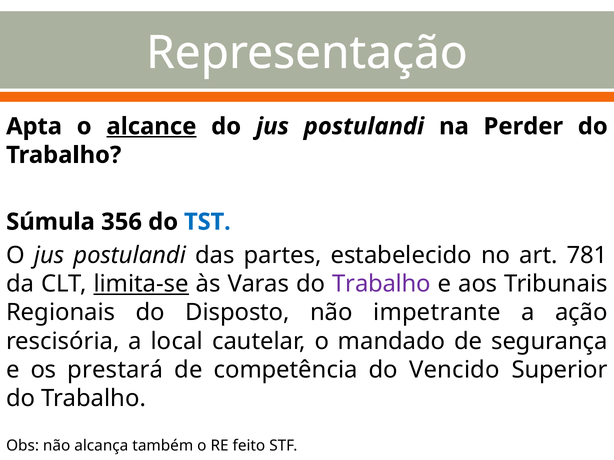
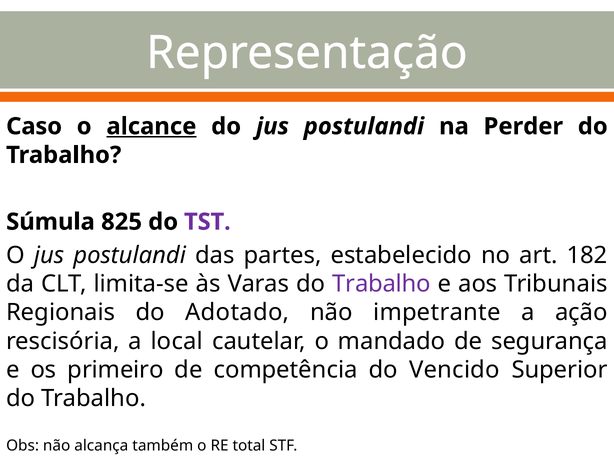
Apta: Apta -> Caso
356: 356 -> 825
TST colour: blue -> purple
781: 781 -> 182
limita-se underline: present -> none
Disposto: Disposto -> Adotado
prestará: prestará -> primeiro
feito: feito -> total
